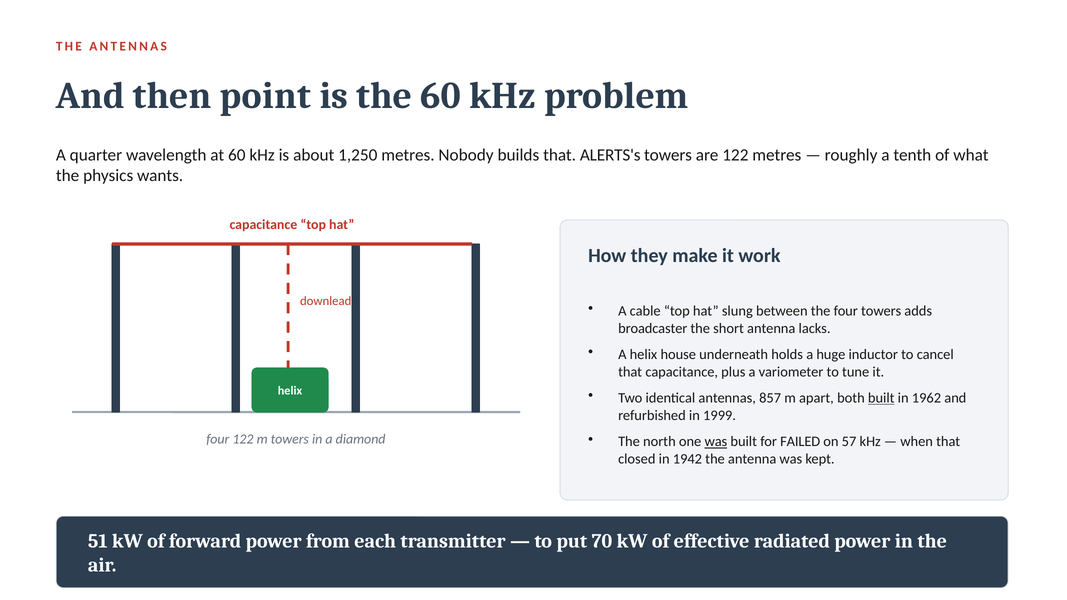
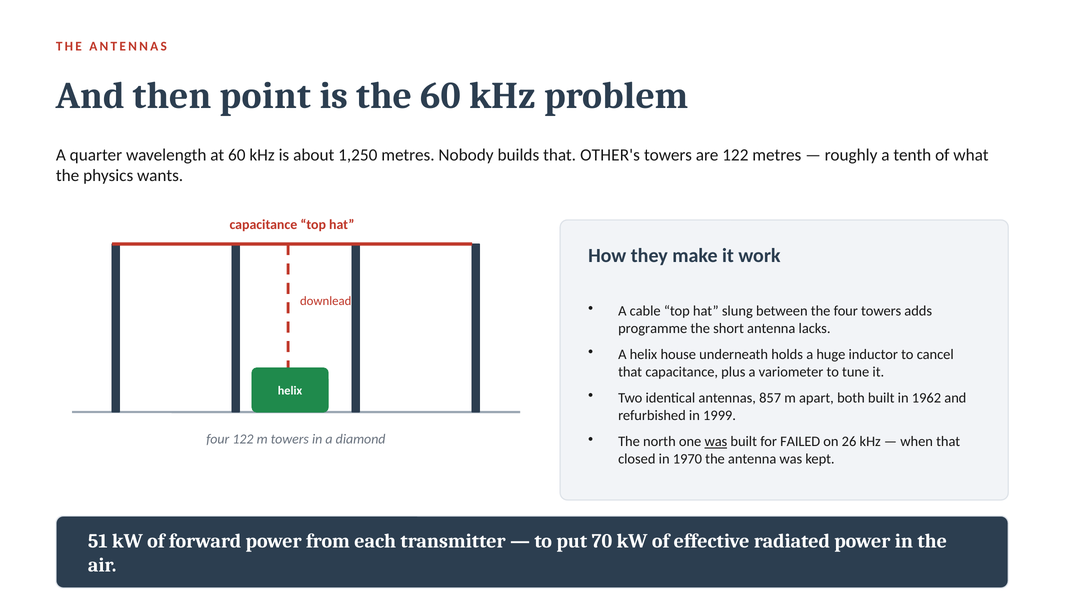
ALERTS's: ALERTS's -> OTHER's
broadcaster: broadcaster -> programme
built at (881, 398) underline: present -> none
57: 57 -> 26
1942: 1942 -> 1970
